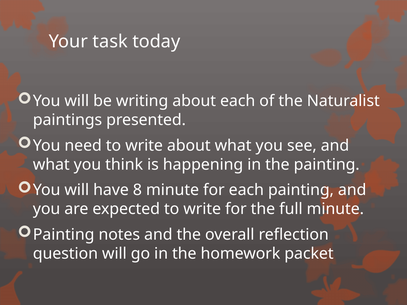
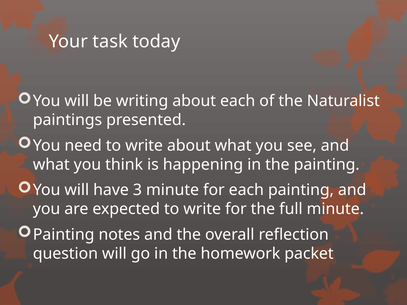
8: 8 -> 3
